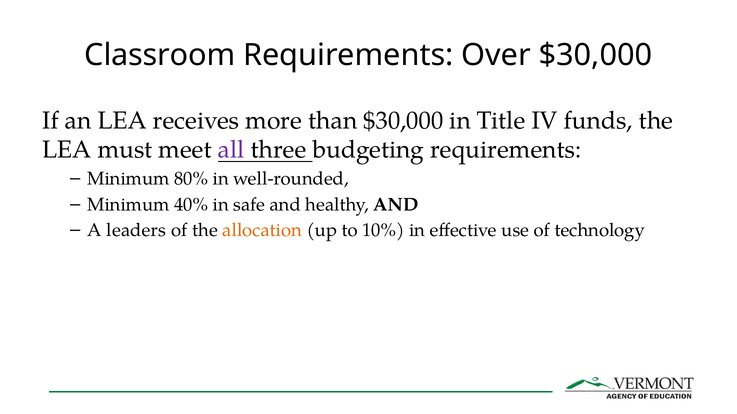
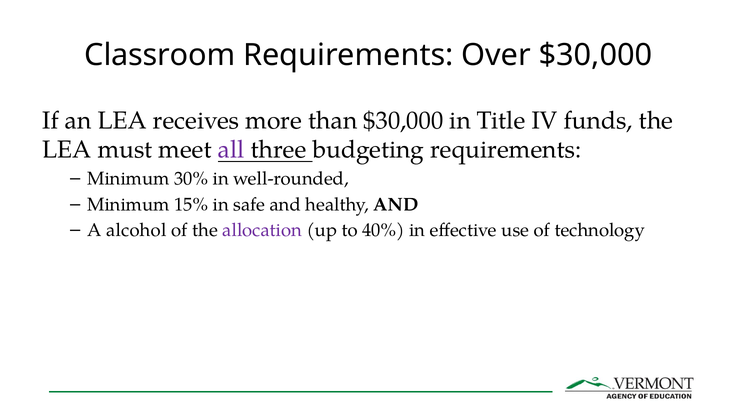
80%: 80% -> 30%
40%: 40% -> 15%
leaders: leaders -> alcohol
allocation colour: orange -> purple
10%: 10% -> 40%
